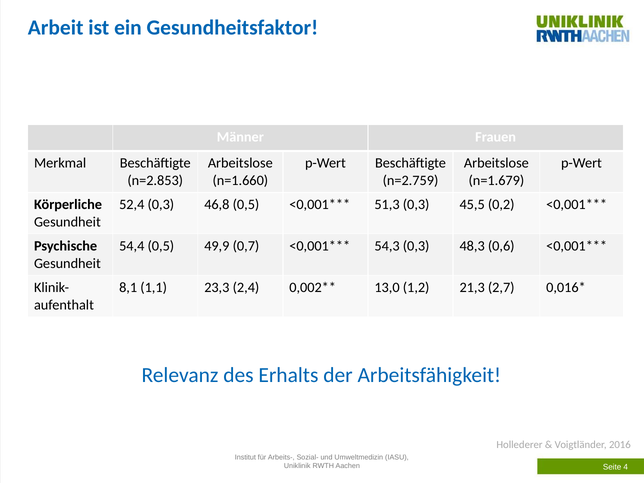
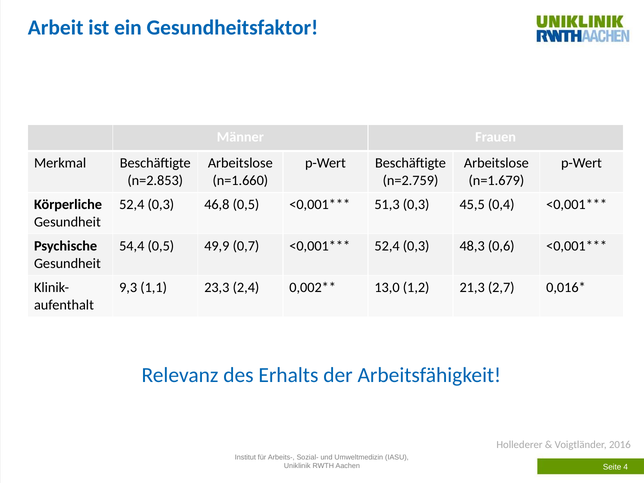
0,2: 0,2 -> 0,4
54,3 at (387, 246): 54,3 -> 52,4
8,1: 8,1 -> 9,3
